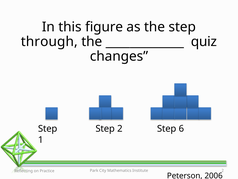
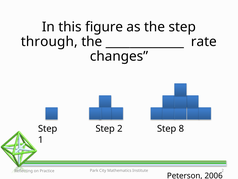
quiz: quiz -> rate
6: 6 -> 8
